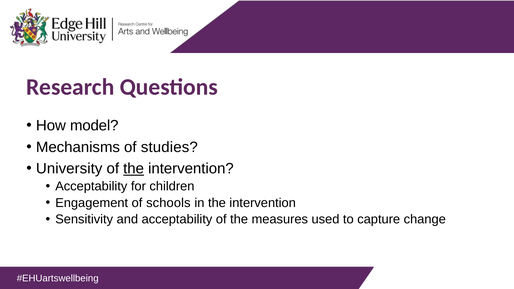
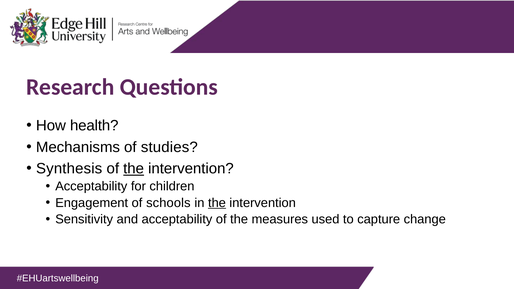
model: model -> health
University: University -> Synthesis
the at (217, 203) underline: none -> present
